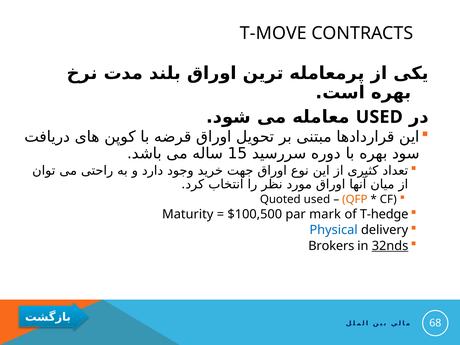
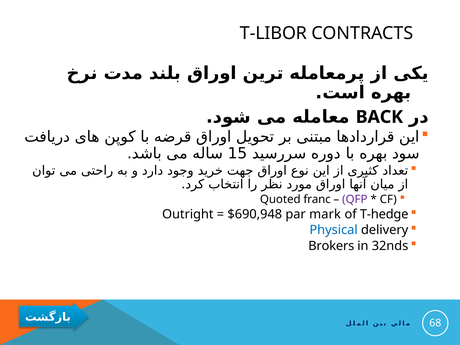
T-MOVE: T-MOVE -> T-LIBOR
USED at (379, 117): USED -> BACK
Quoted used: used -> franc
QFP colour: orange -> purple
Maturity: Maturity -> Outright
$100,500: $100,500 -> $690,948
32nds underline: present -> none
